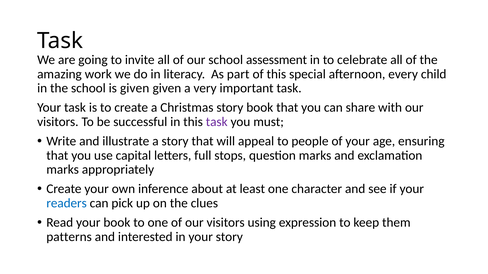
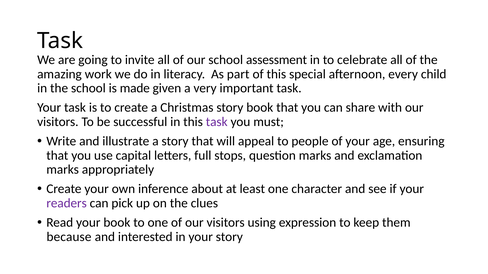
is given: given -> made
readers colour: blue -> purple
patterns: patterns -> because
